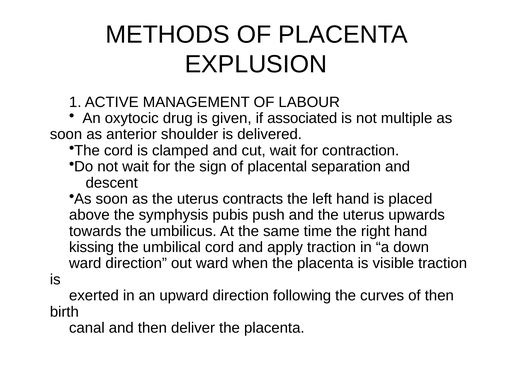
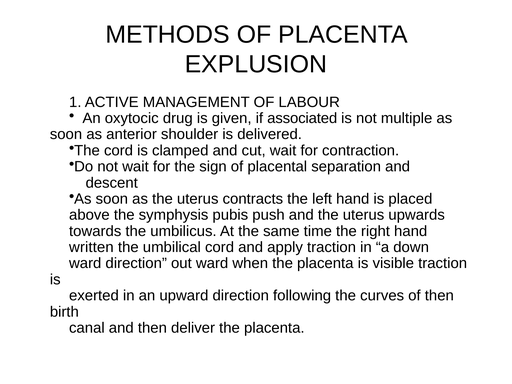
kissing: kissing -> written
